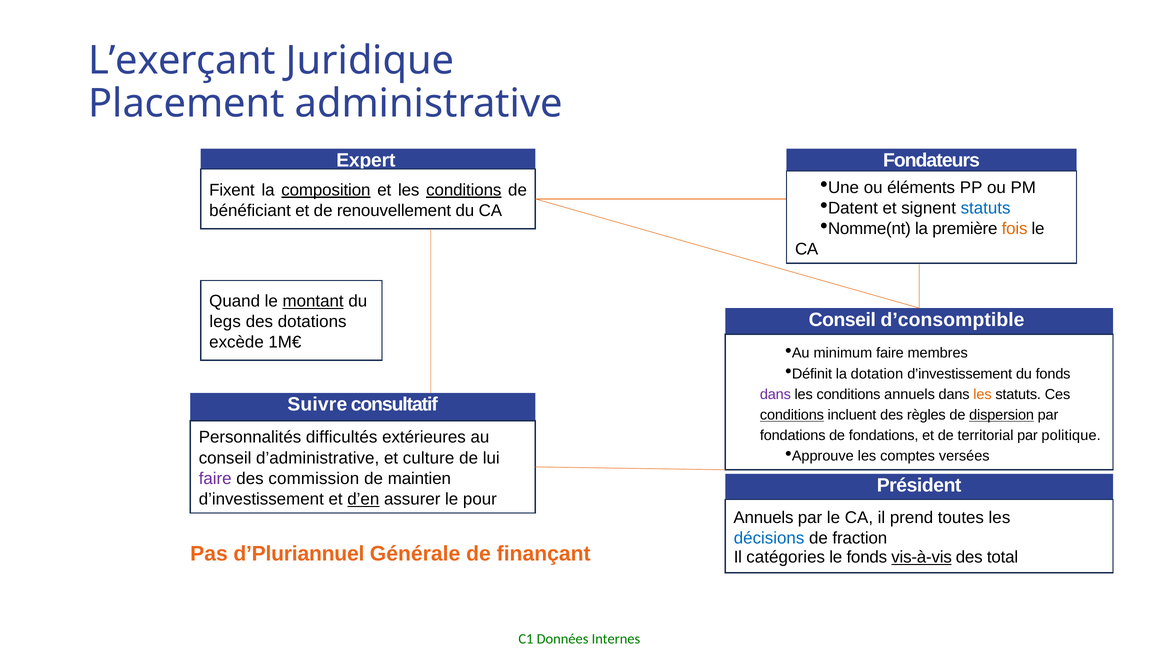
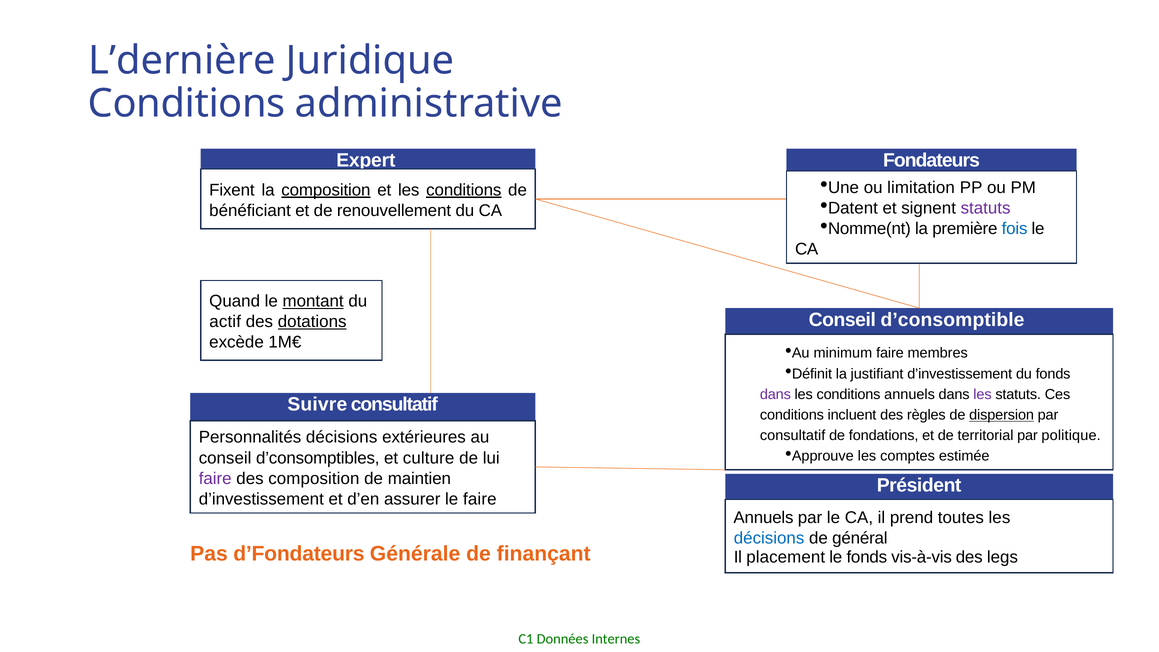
L’exerçant: L’exerçant -> L’dernière
Placement at (186, 104): Placement -> Conditions
éléments: éléments -> limitation
statuts at (986, 208) colour: blue -> purple
fois colour: orange -> blue
legs: legs -> actif
dotations underline: none -> present
dotation: dotation -> justifiant
les at (983, 394) colour: orange -> purple
conditions at (792, 415) underline: present -> none
fondations at (793, 435): fondations -> consultatif
Personnalités difficultés: difficultés -> décisions
versées: versées -> estimée
d’administrative: d’administrative -> d’consomptibles
des commission: commission -> composition
d’en underline: present -> none
le pour: pour -> faire
fraction: fraction -> général
d’Pluriannuel: d’Pluriannuel -> d’Fondateurs
catégories: catégories -> placement
vis-à-vis underline: present -> none
total: total -> legs
